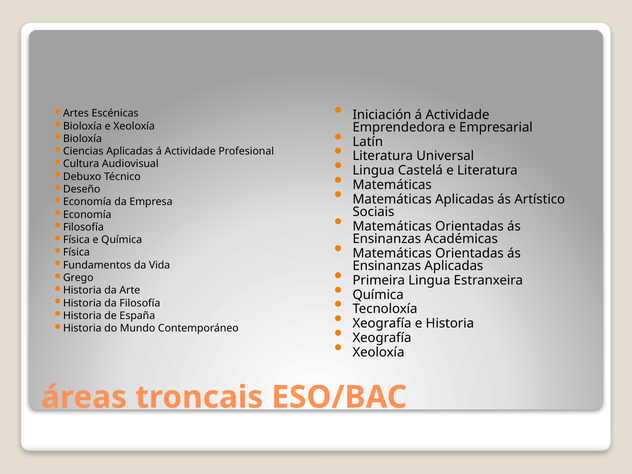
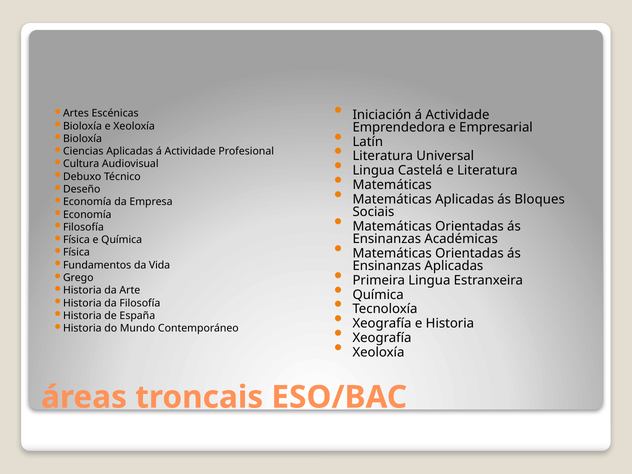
Artístico: Artístico -> Bloques
